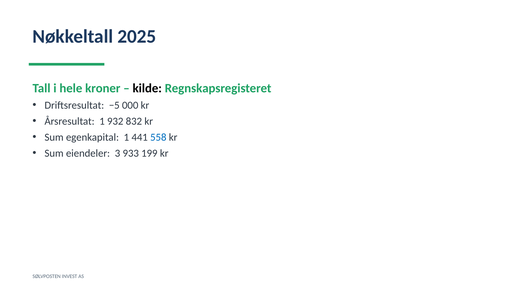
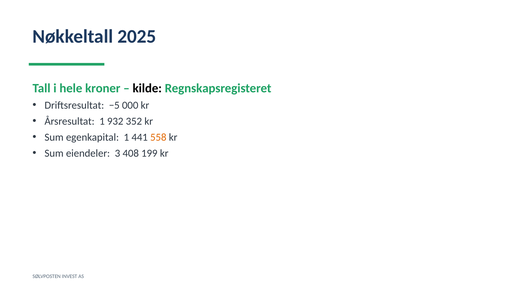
832: 832 -> 352
558 colour: blue -> orange
933: 933 -> 408
